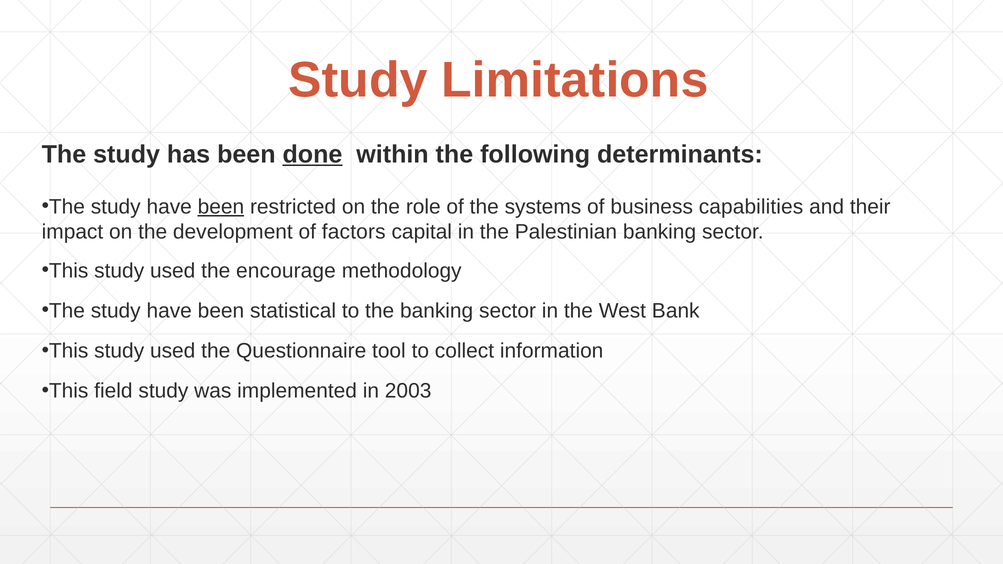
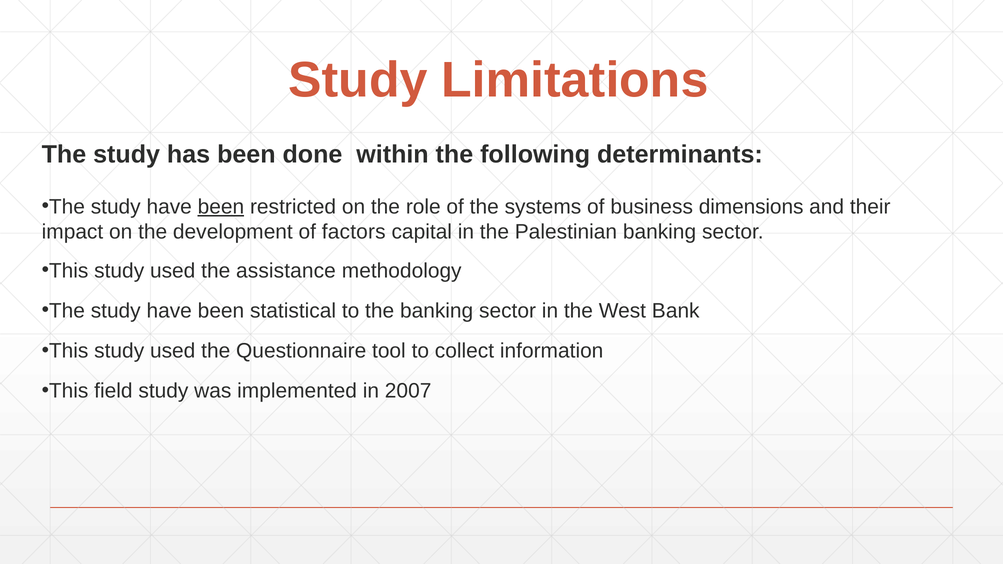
done underline: present -> none
capabilities: capabilities -> dimensions
encourage: encourage -> assistance
2003: 2003 -> 2007
